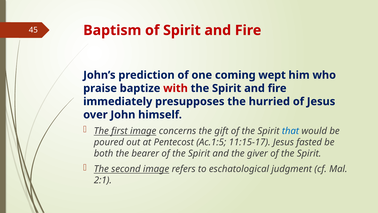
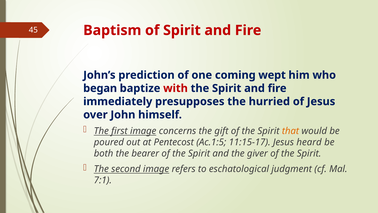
praise: praise -> began
that colour: blue -> orange
fasted: fasted -> heard
2:1: 2:1 -> 7:1
